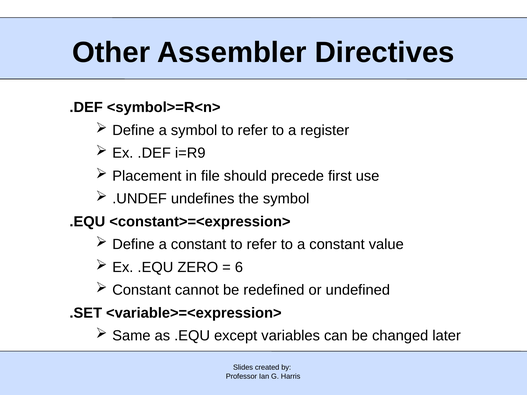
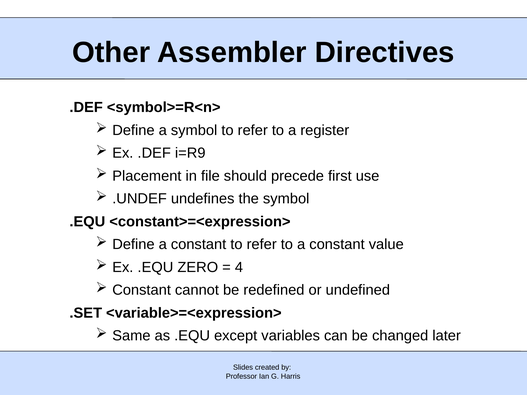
6: 6 -> 4
